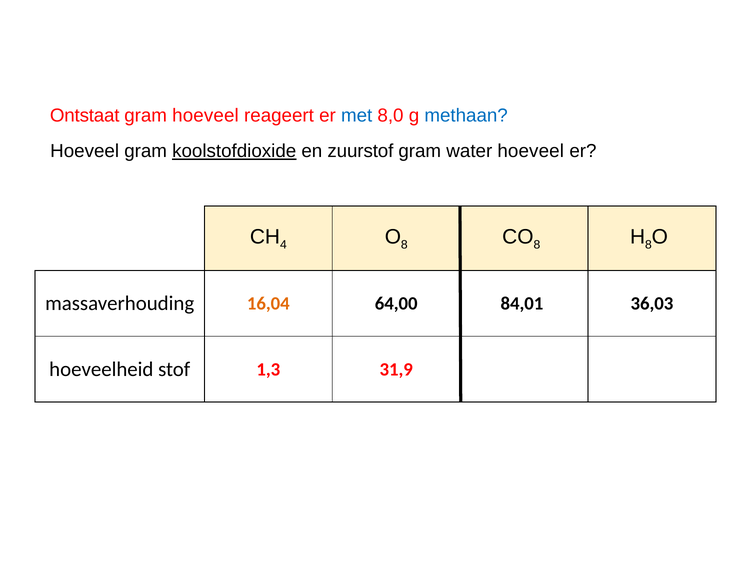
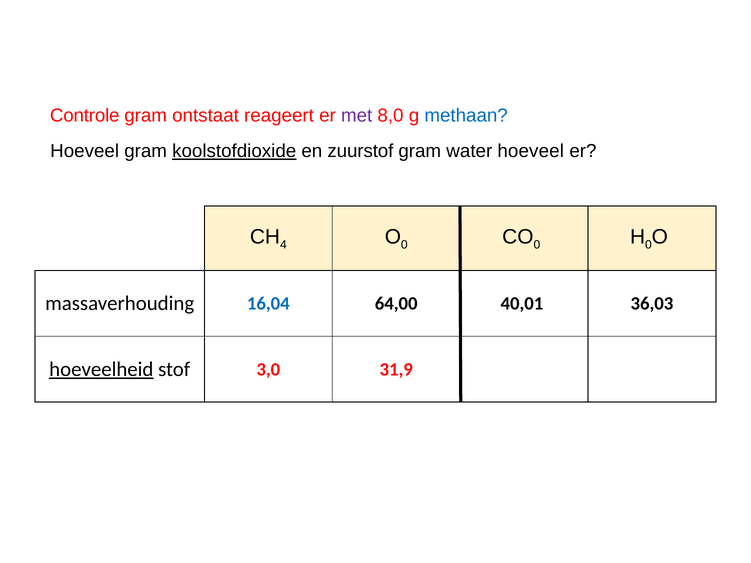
Ontstaat: Ontstaat -> Controle
gram hoeveel: hoeveel -> ontstaat
met colour: blue -> purple
8 at (404, 245): 8 -> 0
8 at (537, 245): 8 -> 0
8 at (648, 245): 8 -> 0
16,04 colour: orange -> blue
84,01: 84,01 -> 40,01
hoeveelheid underline: none -> present
1,3: 1,3 -> 3,0
